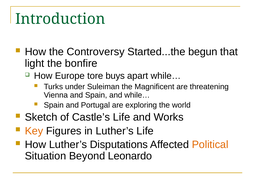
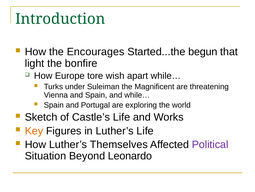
Controversy: Controversy -> Encourages
buys: buys -> wish
Disputations: Disputations -> Themselves
Political colour: orange -> purple
